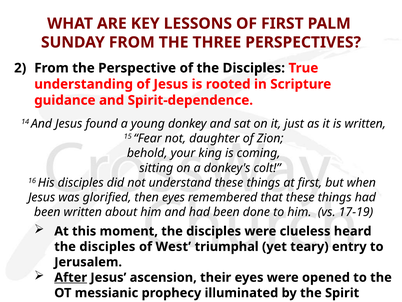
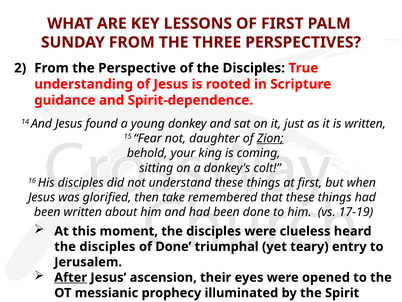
Zion underline: none -> present
then eyes: eyes -> take
of West: West -> Done
